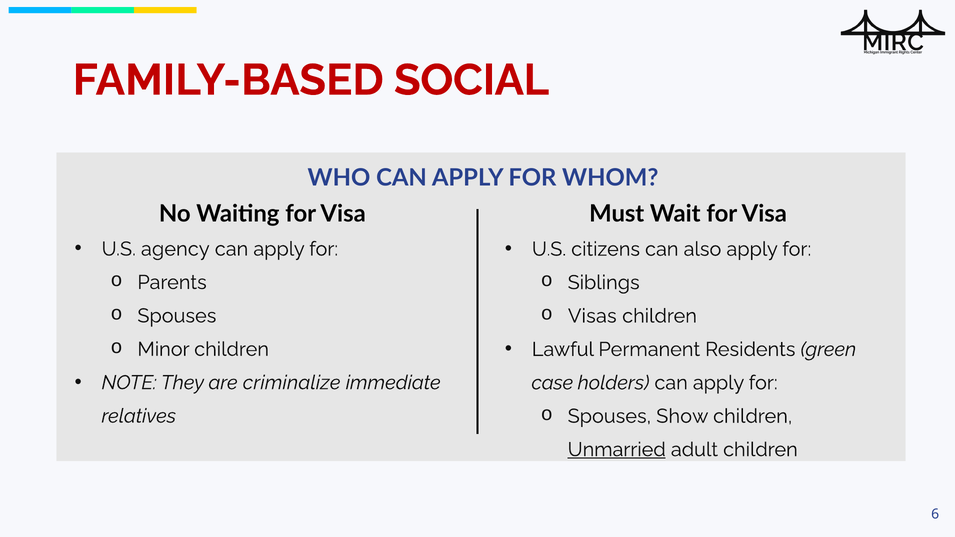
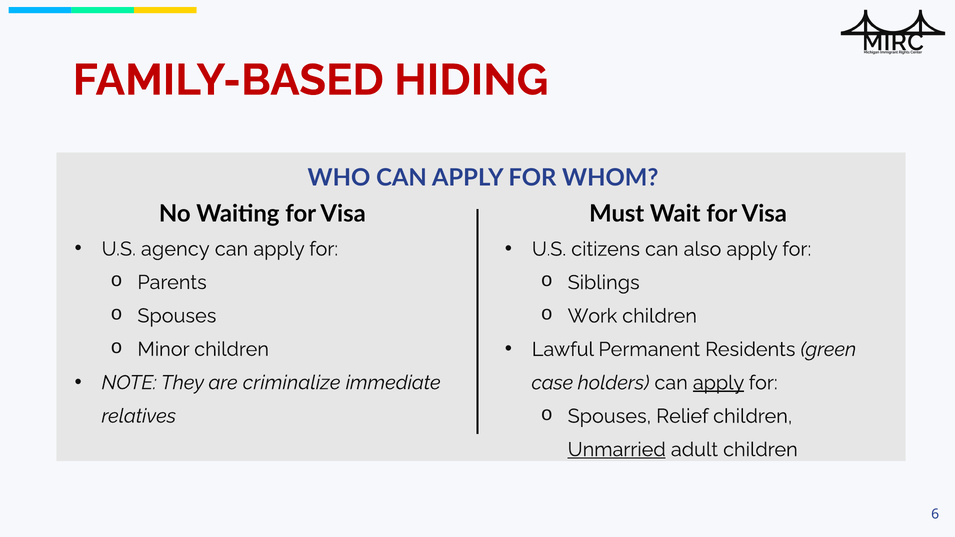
SOCIAL: SOCIAL -> HIDING
Visas: Visas -> Work
apply at (719, 383) underline: none -> present
Show: Show -> Relief
